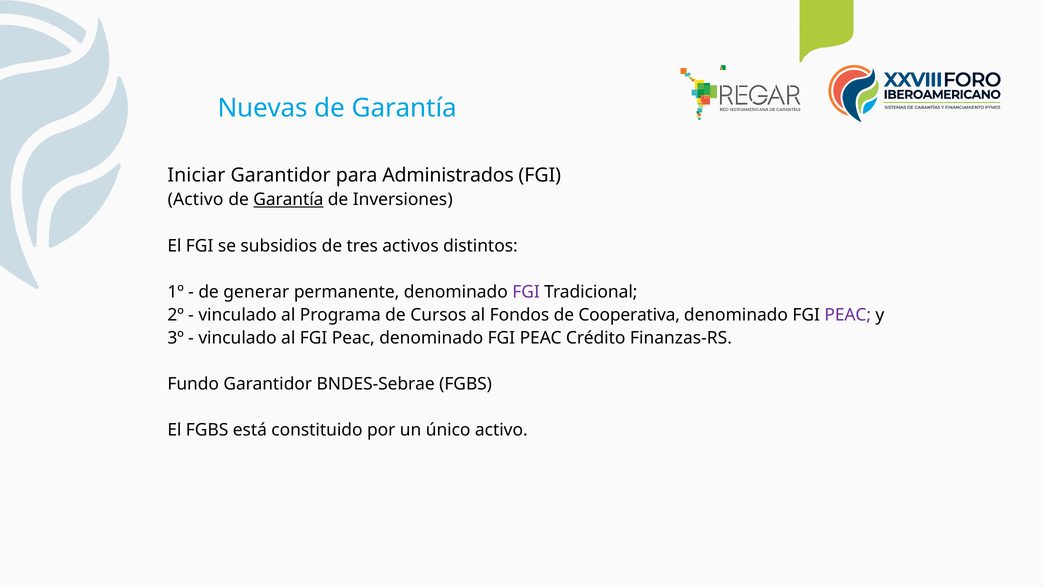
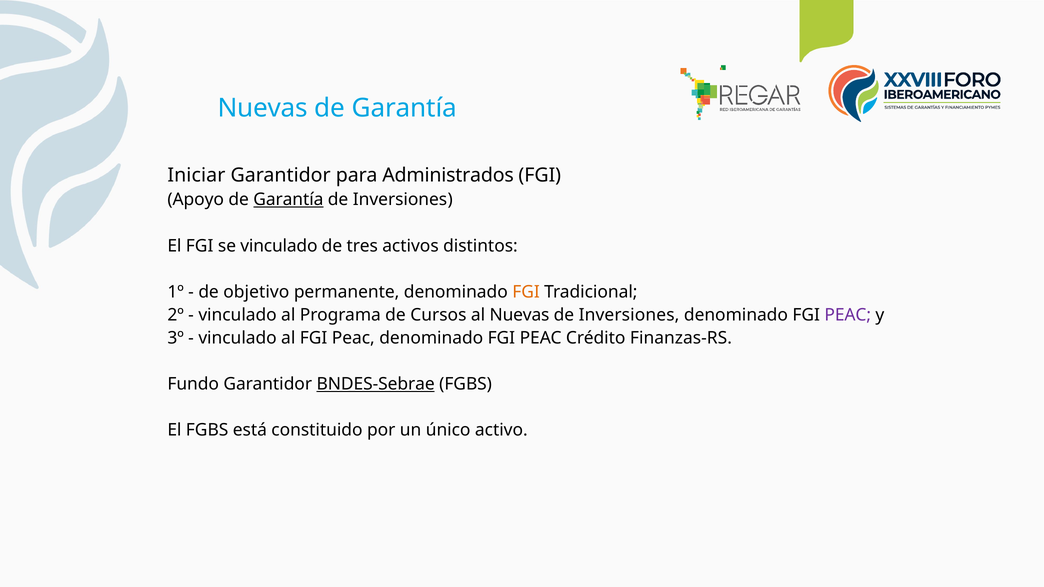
Activo at (196, 200): Activo -> Apoyo
se subsidios: subsidios -> vinculado
generar: generar -> objetivo
FGI at (526, 292) colour: purple -> orange
al Fondos: Fondos -> Nuevas
Cooperativa at (629, 315): Cooperativa -> Inversiones
BNDES-Sebrae underline: none -> present
